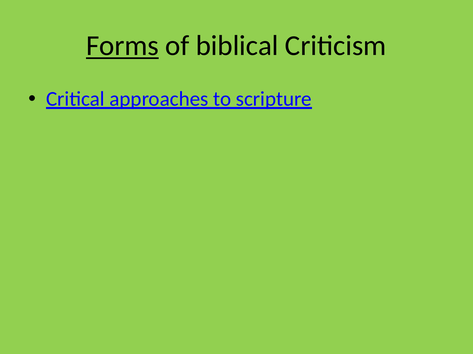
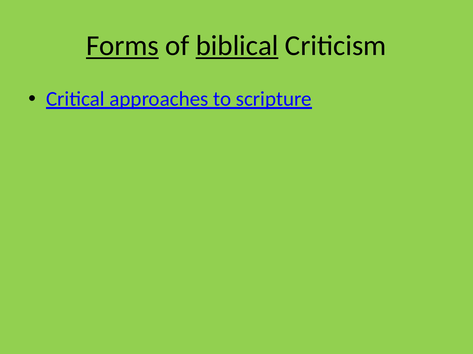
biblical underline: none -> present
